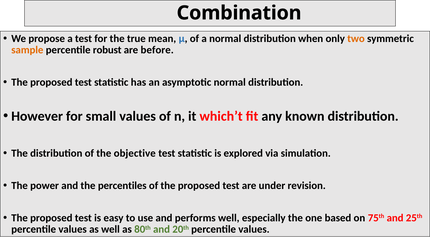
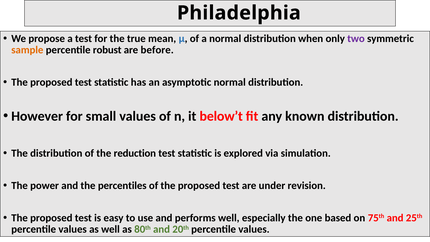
Combination: Combination -> Philadelphia
two colour: orange -> purple
which’t: which’t -> below’t
objective: objective -> reduction
